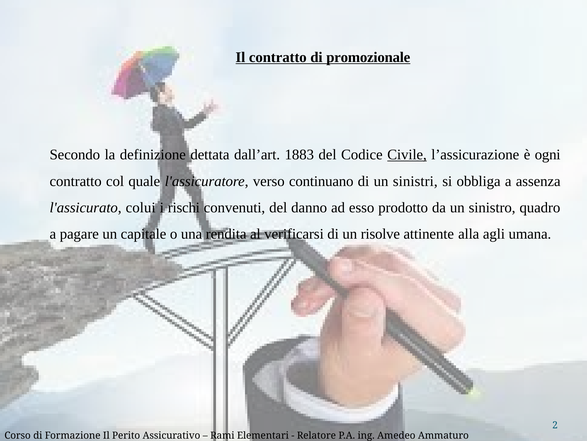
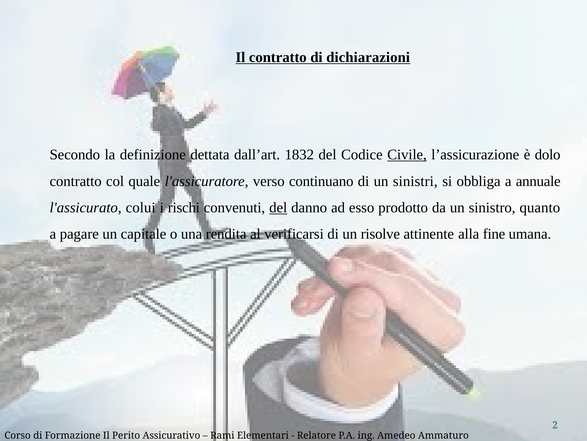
promozionale: promozionale -> dichiarazioni
1883: 1883 -> 1832
ogni: ogni -> dolo
assenza: assenza -> annuale
del at (278, 207) underline: none -> present
quadro: quadro -> quanto
agli: agli -> fine
